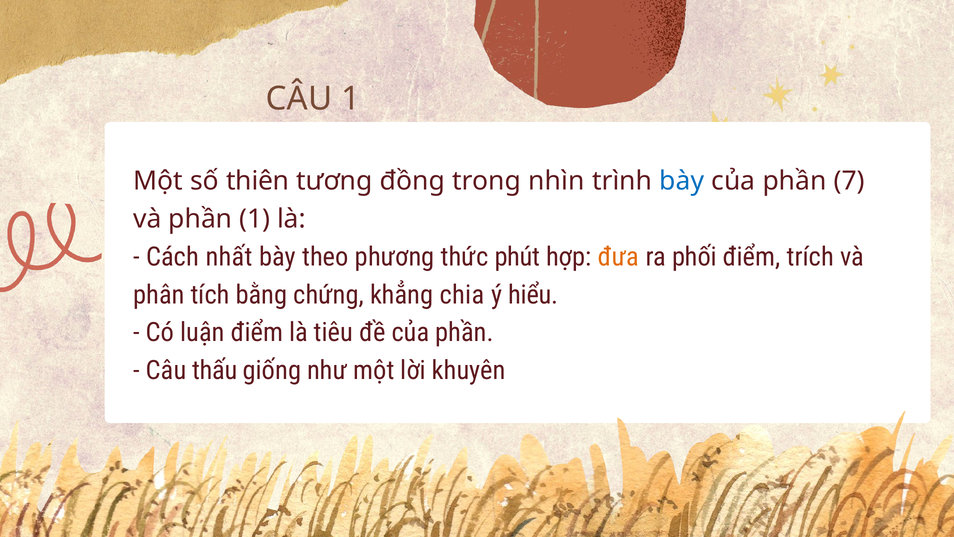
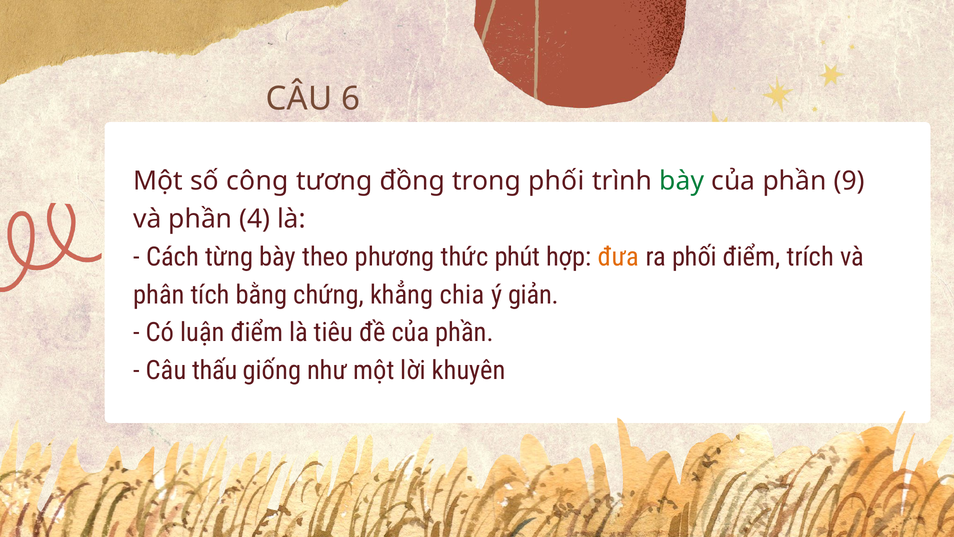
CÂU 1: 1 -> 6
thiên: thiên -> công
trong nhìn: nhìn -> phối
bày at (682, 181) colour: blue -> green
7: 7 -> 9
phần 1: 1 -> 4
nhất: nhất -> từng
hiểu: hiểu -> giản
